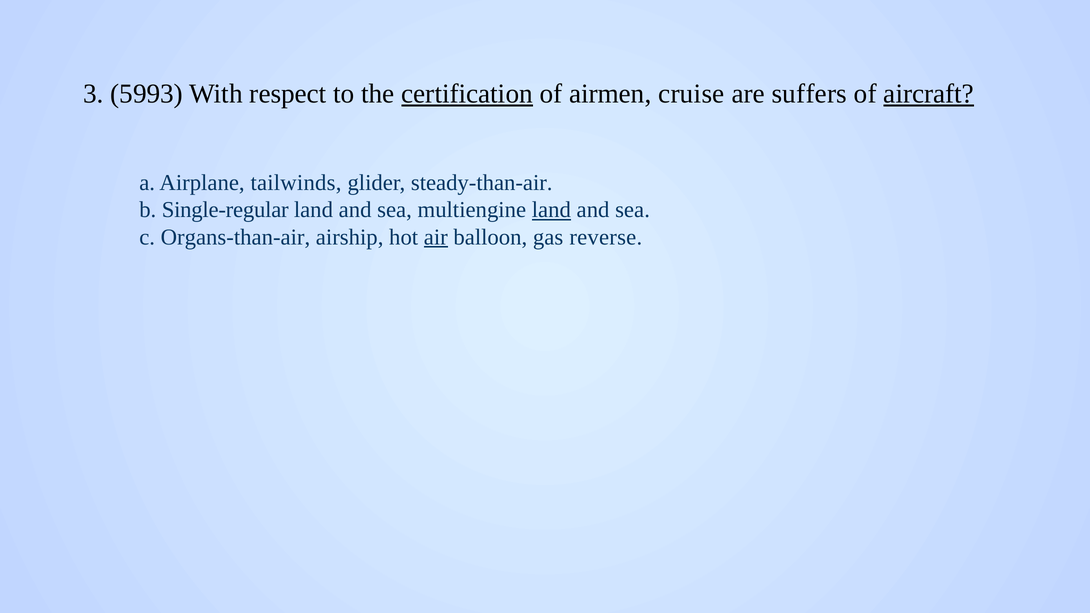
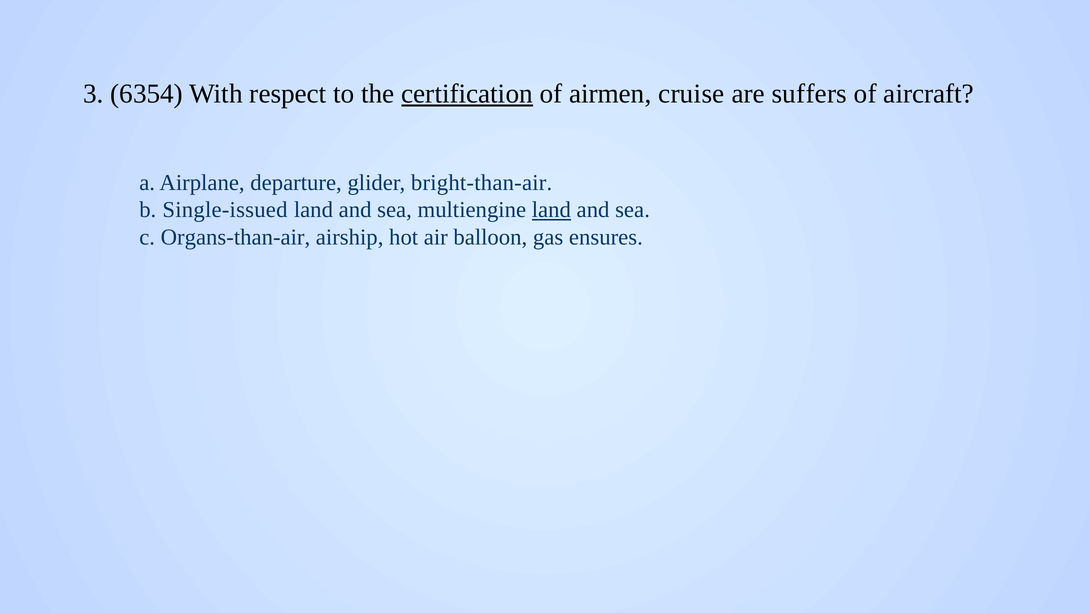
5993: 5993 -> 6354
aircraft underline: present -> none
tailwinds: tailwinds -> departure
steady-than-air: steady-than-air -> bright-than-air
Single-regular: Single-regular -> Single-issued
air underline: present -> none
reverse: reverse -> ensures
